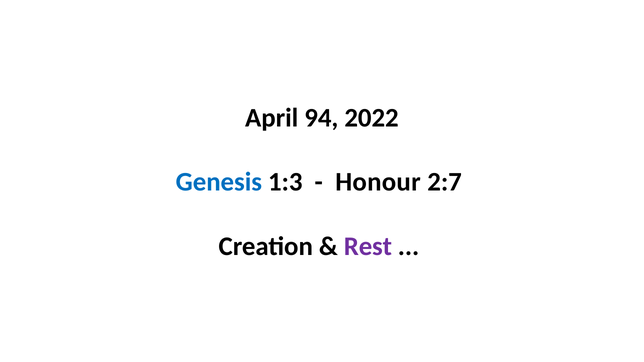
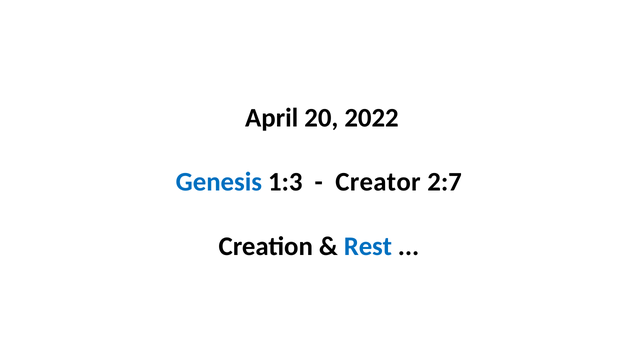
94: 94 -> 20
Honour: Honour -> Creator
Rest colour: purple -> blue
